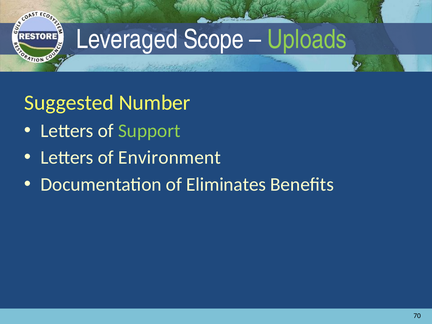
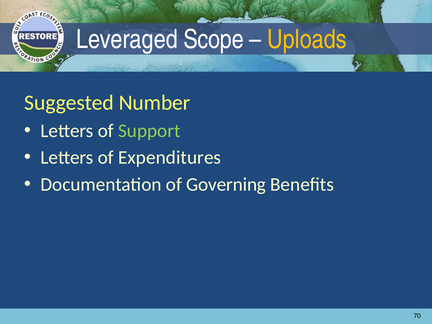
Uploads colour: light green -> yellow
Environment: Environment -> Expenditures
Eliminates: Eliminates -> Governing
